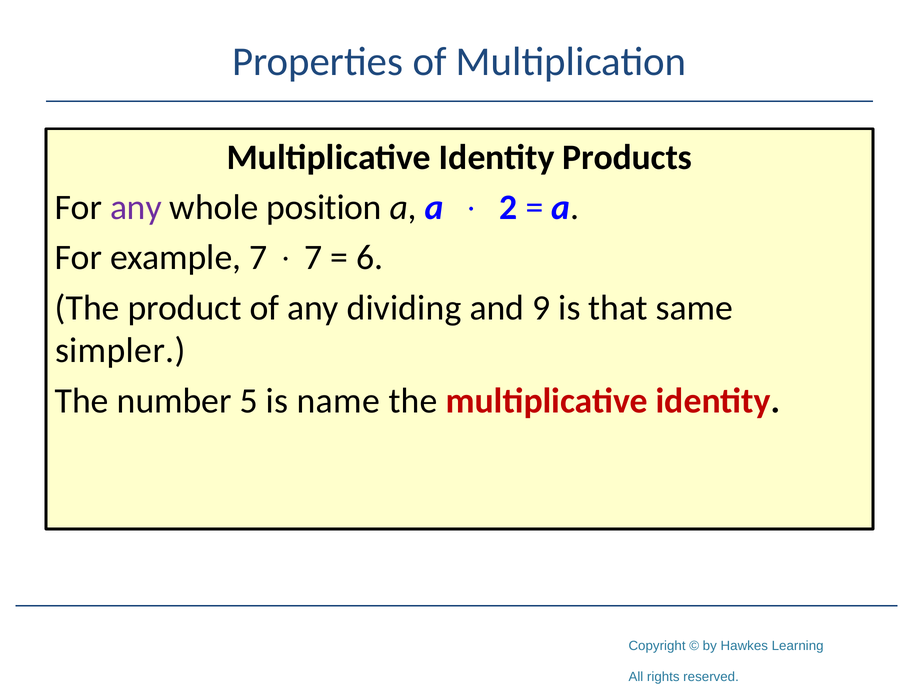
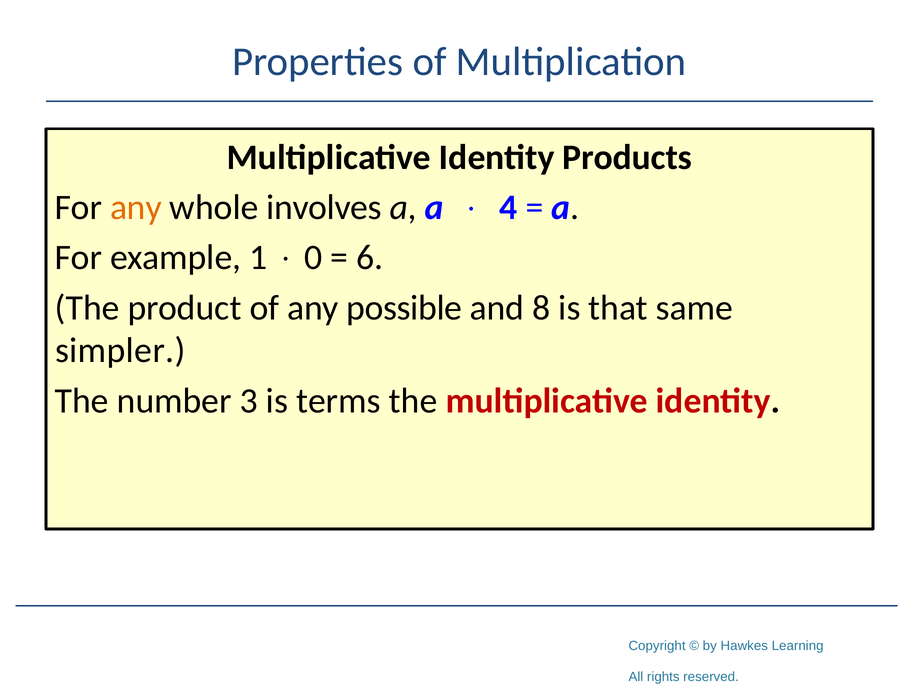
any at (136, 207) colour: purple -> orange
position: position -> involves
2: 2 -> 4
example 7: 7 -> 1
7 at (313, 257): 7 -> 0
dividing: dividing -> possible
9: 9 -> 8
5: 5 -> 3
name: name -> terms
